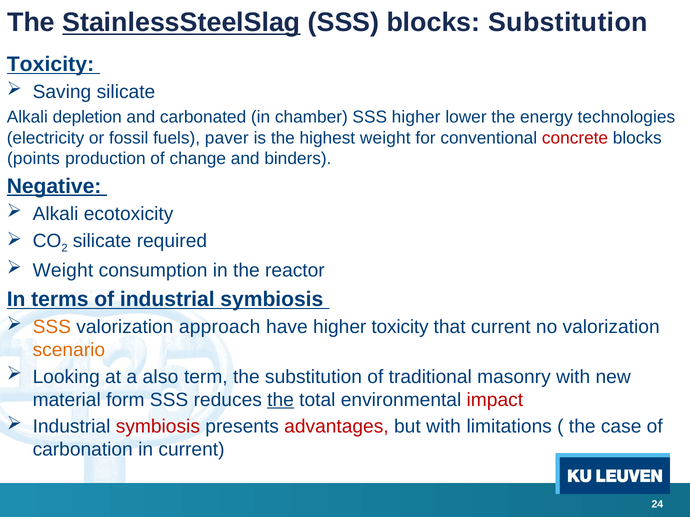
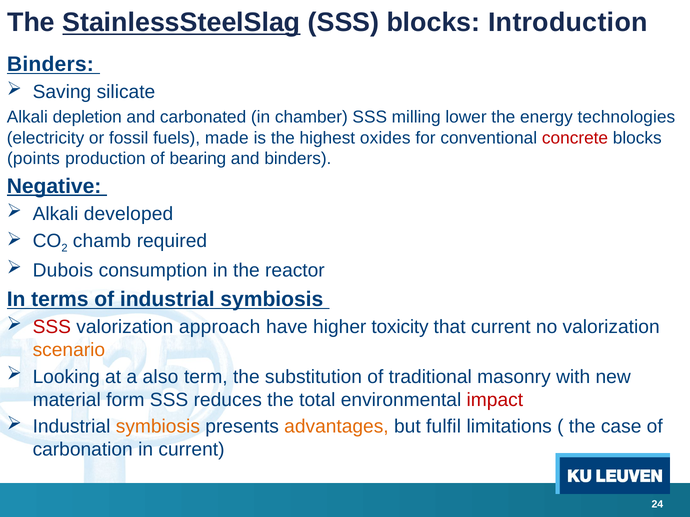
blocks Substitution: Substitution -> Introduction
Toxicity at (50, 64): Toxicity -> Binders
SSS higher: higher -> milling
paver: paver -> made
highest weight: weight -> oxides
change: change -> bearing
ecotoxicity: ecotoxicity -> developed
silicate at (102, 241): silicate -> chamb
Weight at (63, 271): Weight -> Dubois
SSS at (52, 327) colour: orange -> red
the at (281, 400) underline: present -> none
symbiosis at (158, 427) colour: red -> orange
advantages colour: red -> orange
but with: with -> fulfil
